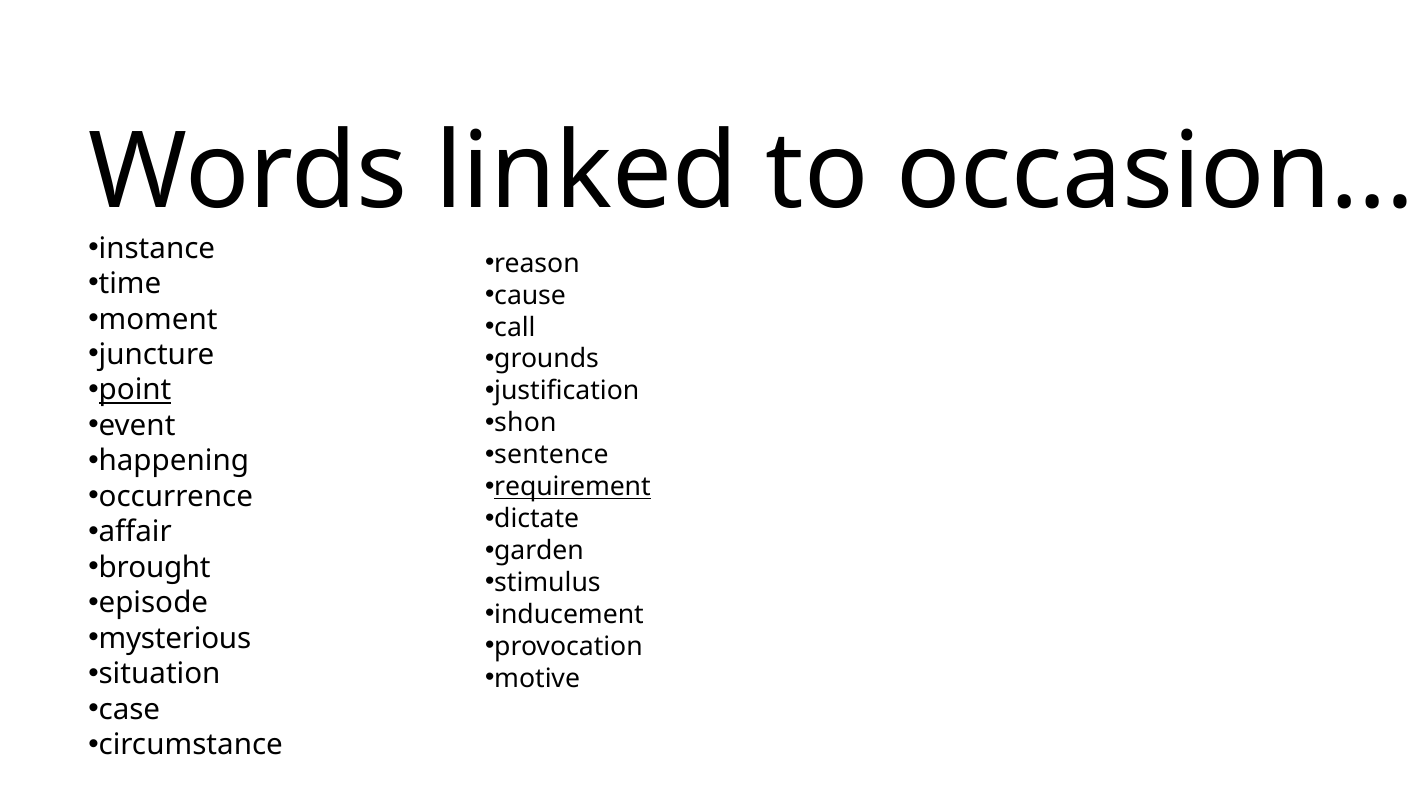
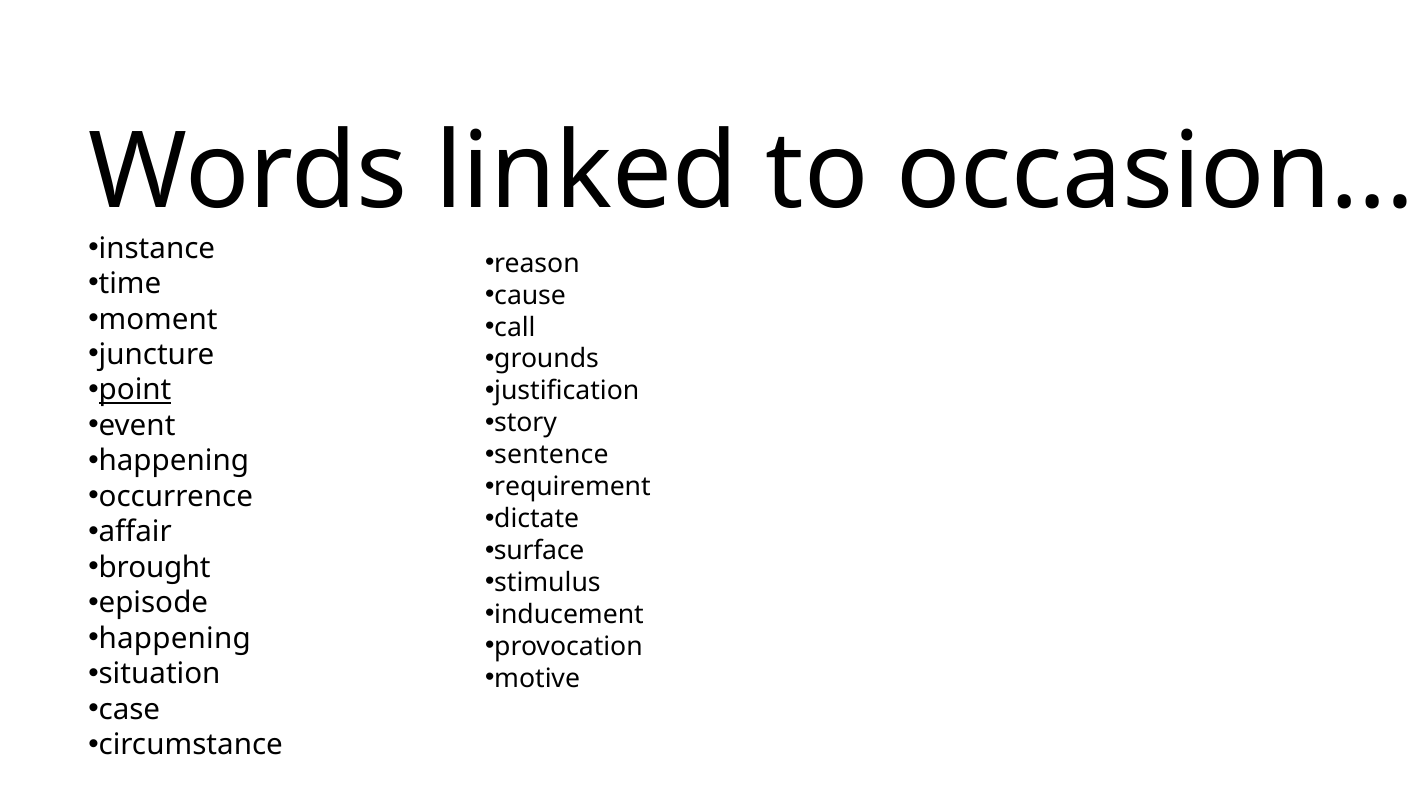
shon: shon -> story
requirement underline: present -> none
garden: garden -> surface
mysterious at (175, 639): mysterious -> happening
